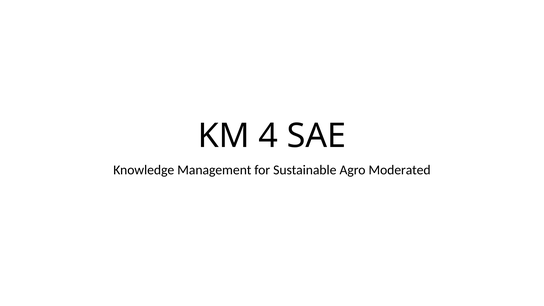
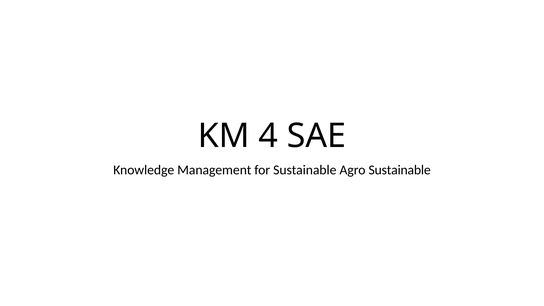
Agro Moderated: Moderated -> Sustainable
